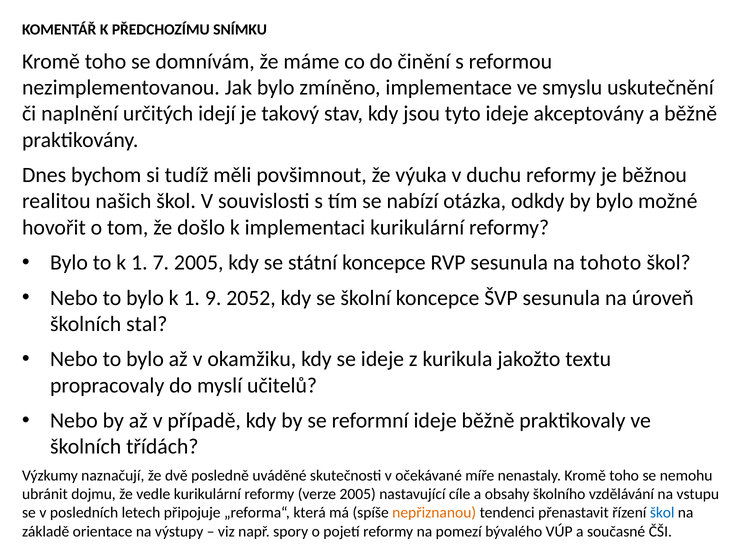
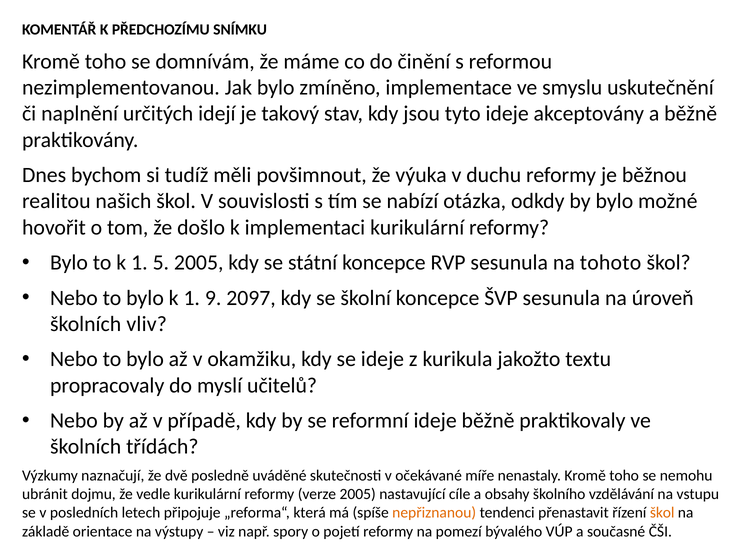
7: 7 -> 5
2052: 2052 -> 2097
stal: stal -> vliv
škol at (662, 512) colour: blue -> orange
